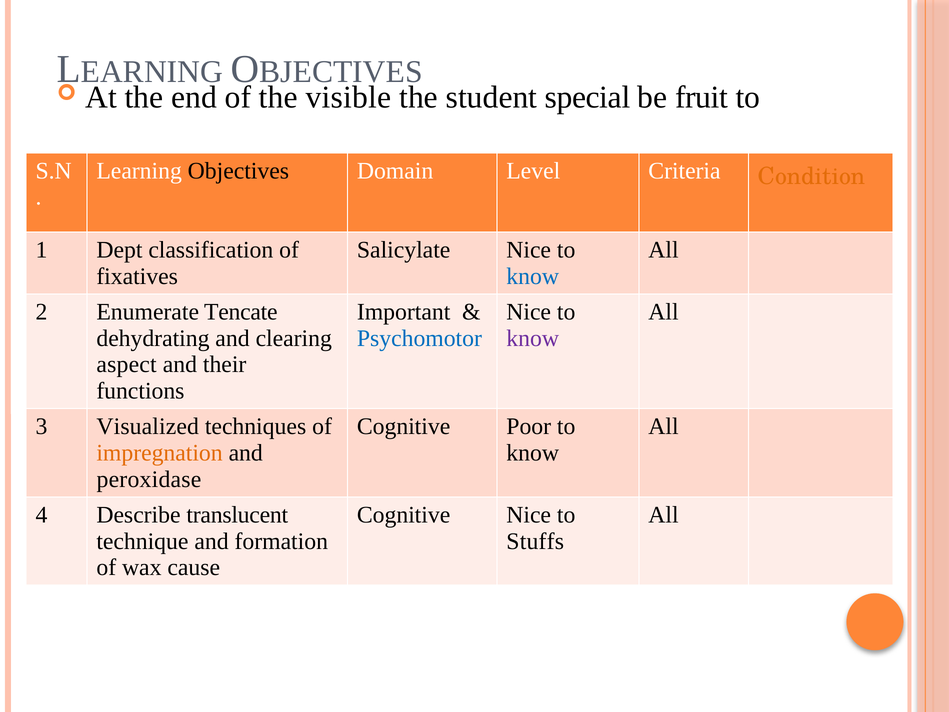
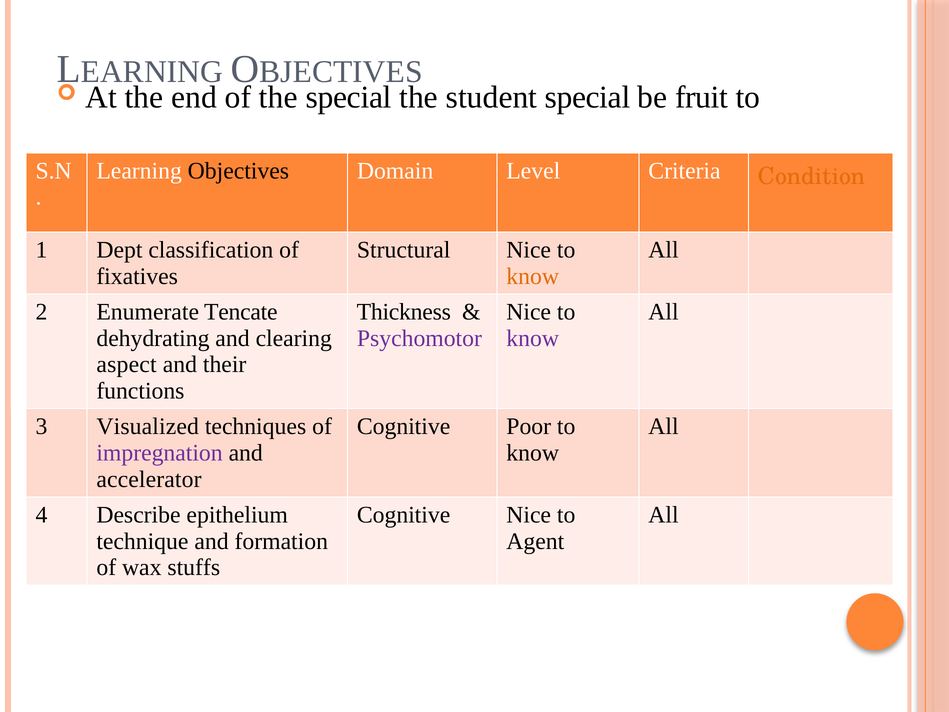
the visible: visible -> special
Salicylate: Salicylate -> Structural
know at (533, 276) colour: blue -> orange
Important: Important -> Thickness
Psychomotor colour: blue -> purple
impregnation colour: orange -> purple
peroxidase: peroxidase -> accelerator
translucent: translucent -> epithelium
Stuffs: Stuffs -> Agent
cause: cause -> stuffs
